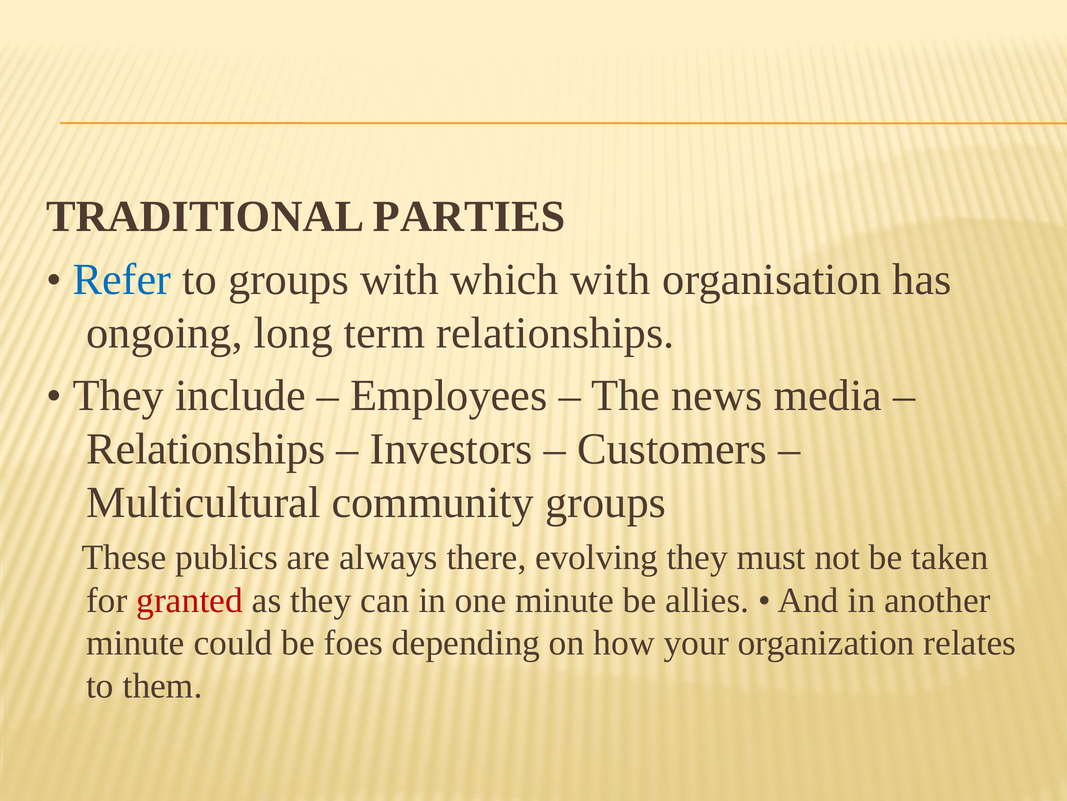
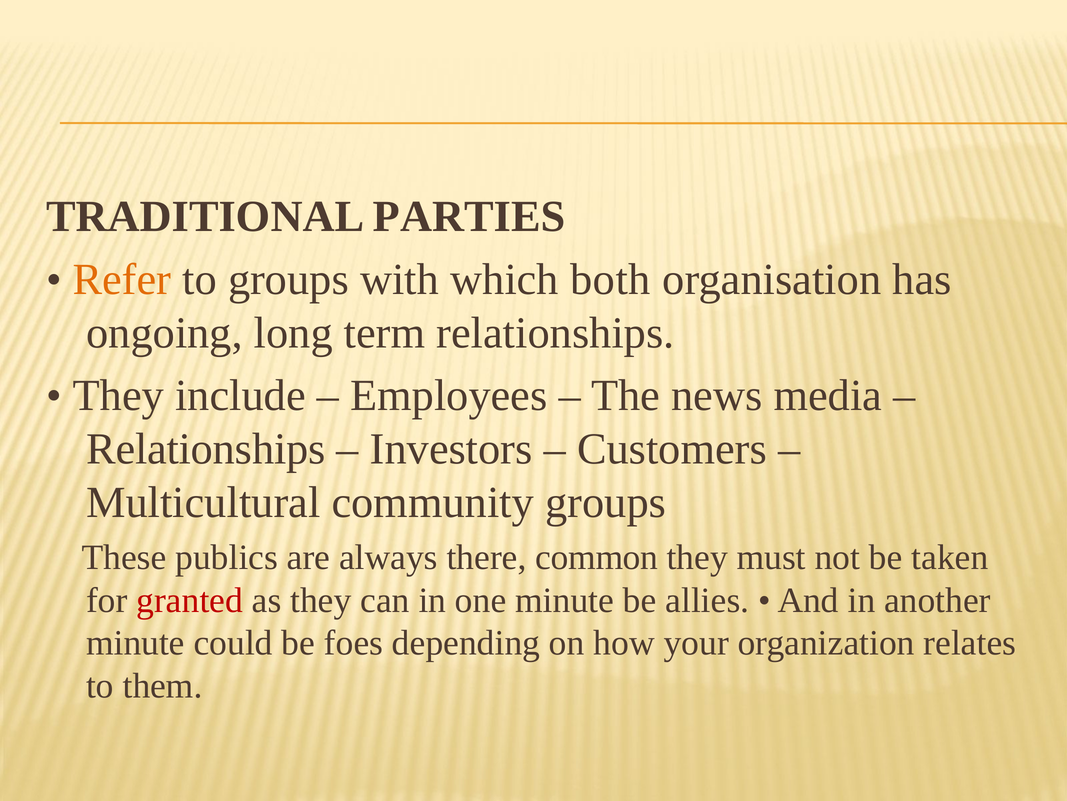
Refer colour: blue -> orange
which with: with -> both
evolving: evolving -> common
